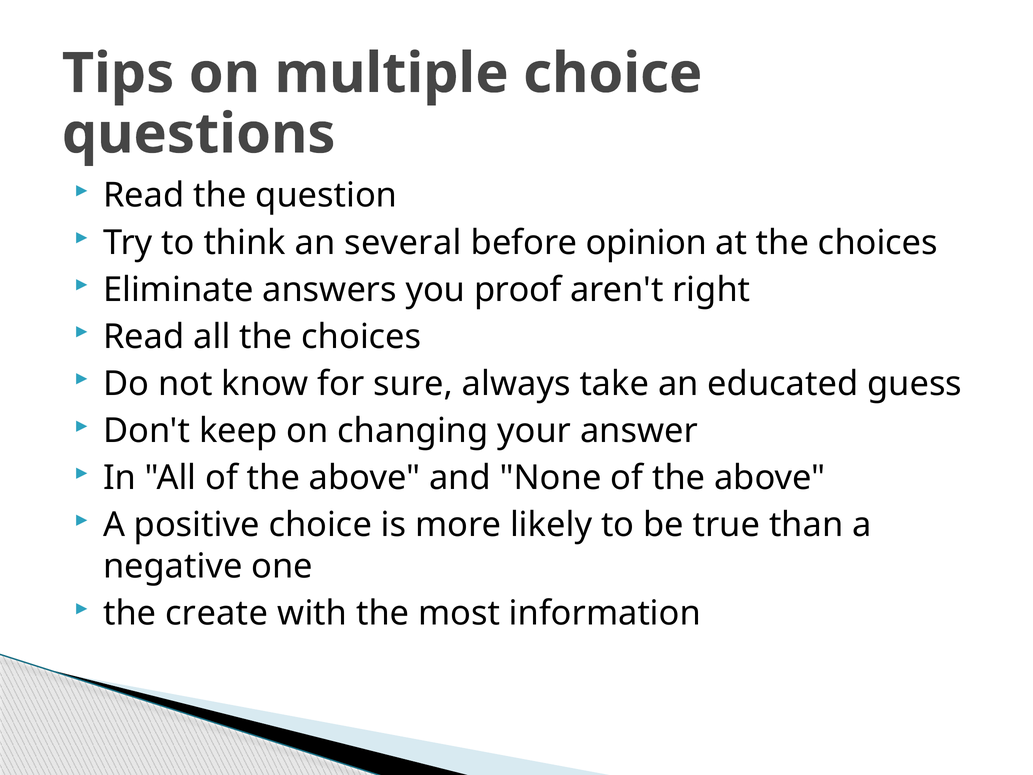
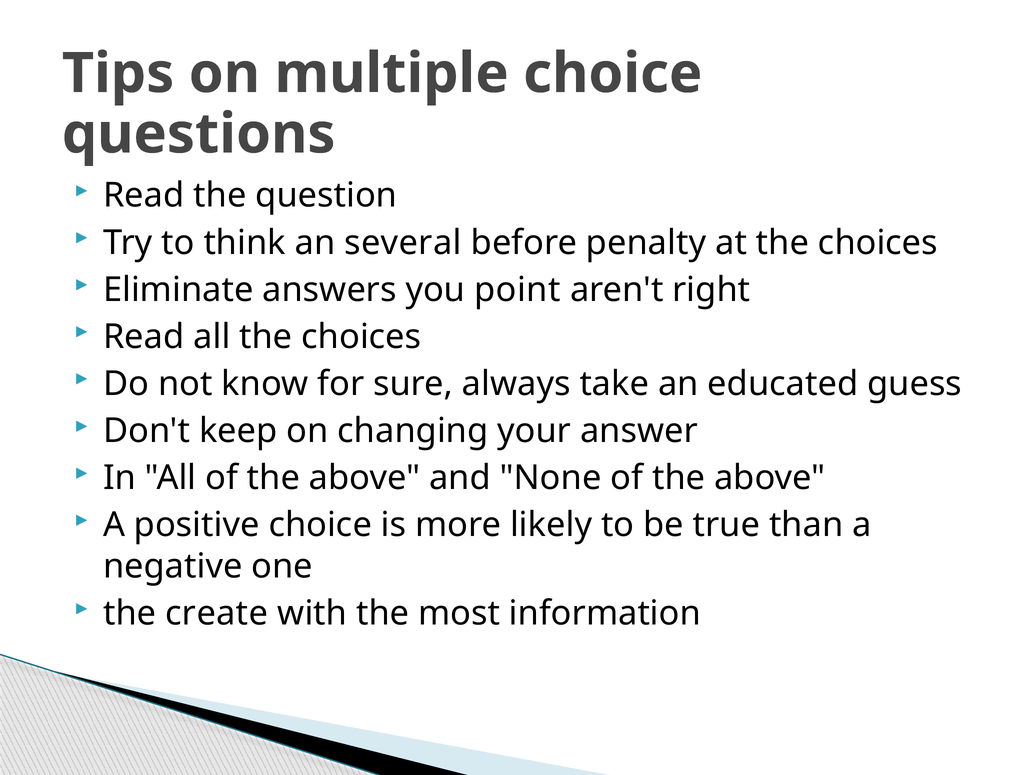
opinion: opinion -> penalty
proof: proof -> point
